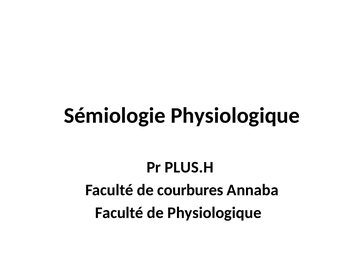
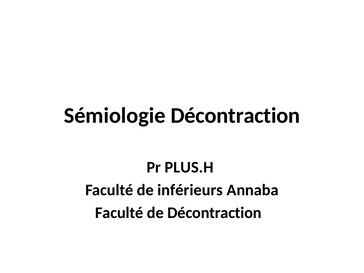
Sémiologie Physiologique: Physiologique -> Décontraction
courbures: courbures -> inférieurs
de Physiologique: Physiologique -> Décontraction
